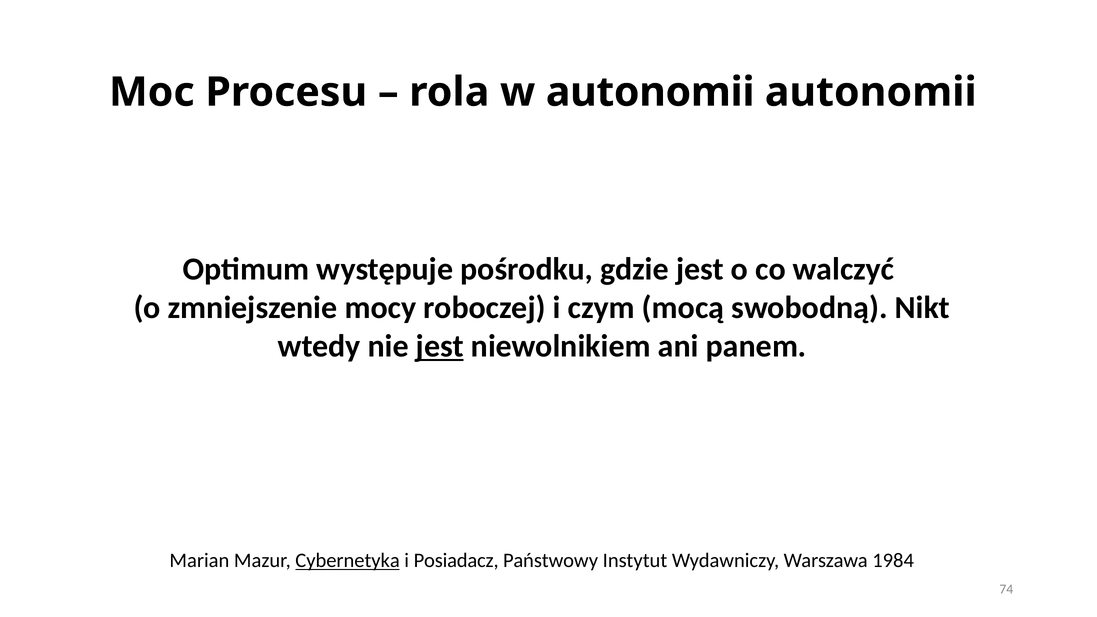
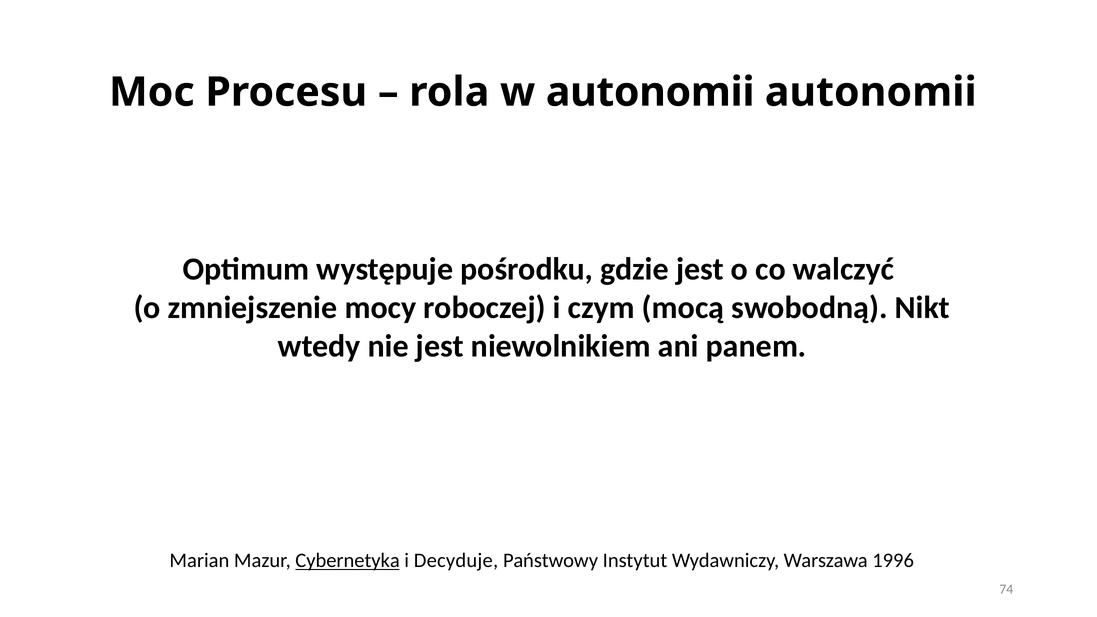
jest at (440, 346) underline: present -> none
Posiadacz: Posiadacz -> Decyduje
1984: 1984 -> 1996
